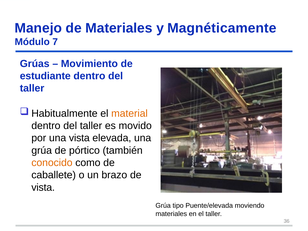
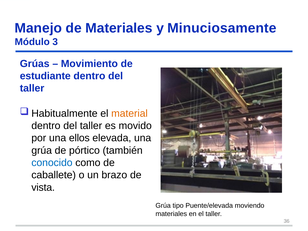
Magnéticamente: Magnéticamente -> Minuciosamente
7: 7 -> 3
una vista: vista -> ellos
conocido colour: orange -> blue
